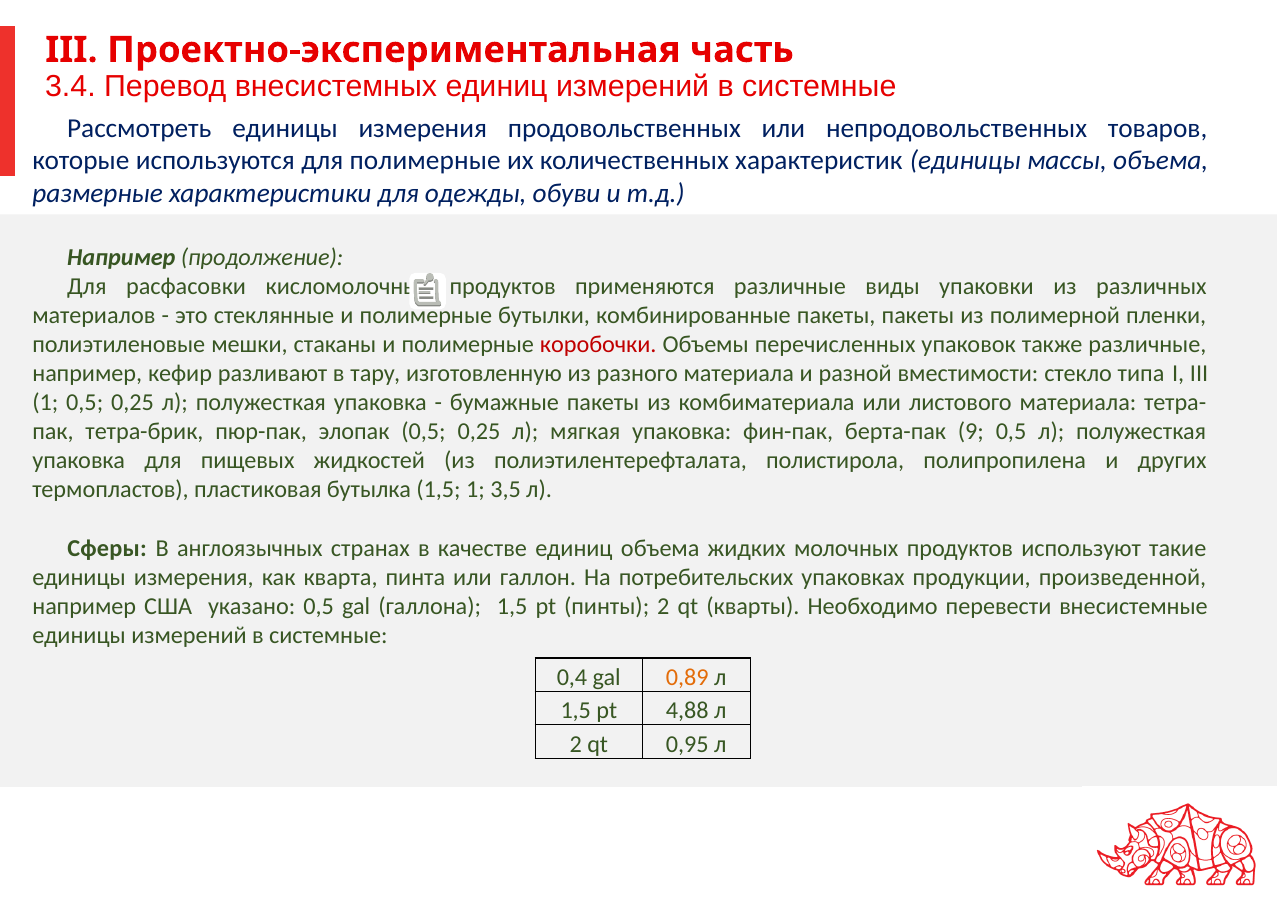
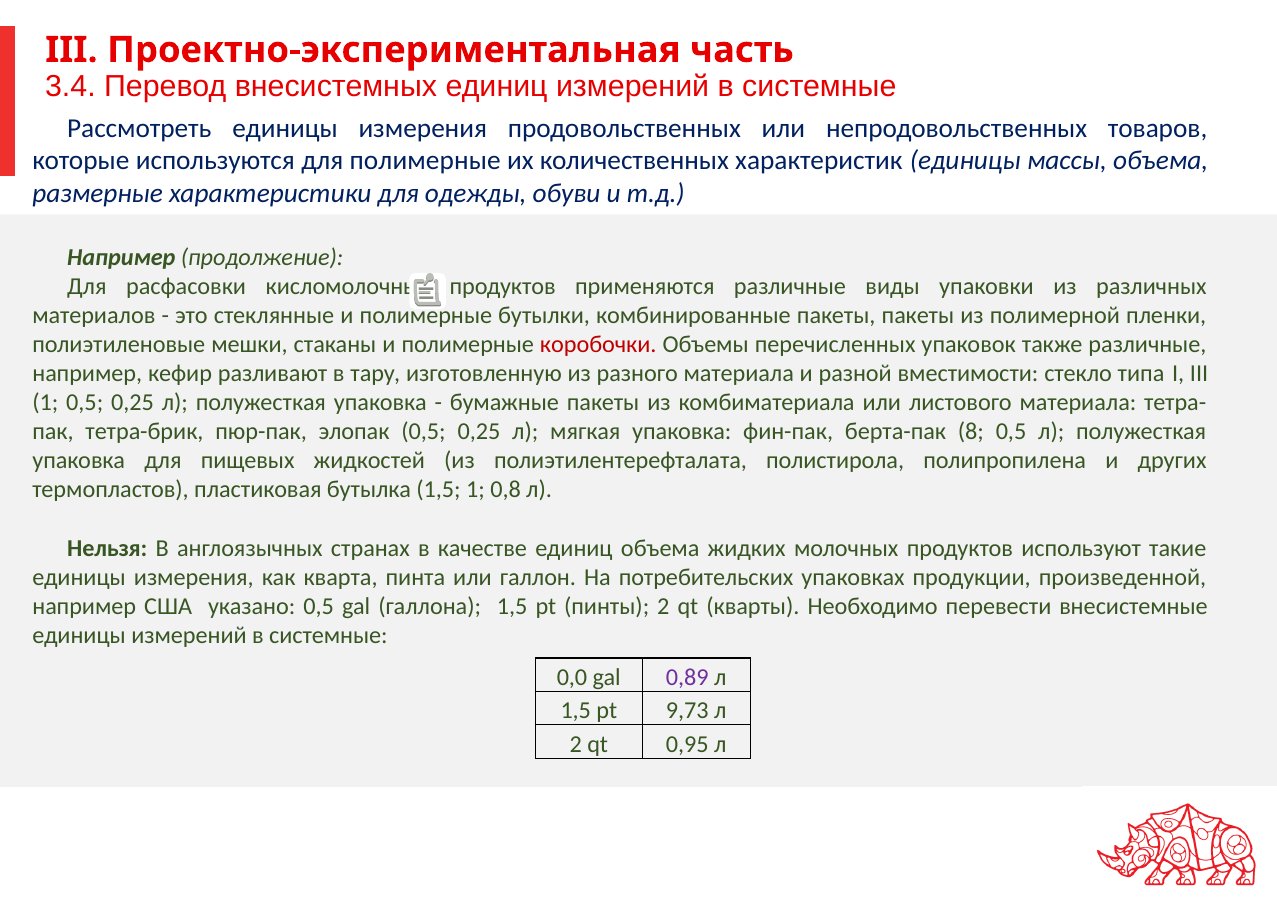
9: 9 -> 8
3,5: 3,5 -> 0,8
Сферы: Сферы -> Нельзя
0,4: 0,4 -> 0,0
0,89 colour: orange -> purple
4,88: 4,88 -> 9,73
